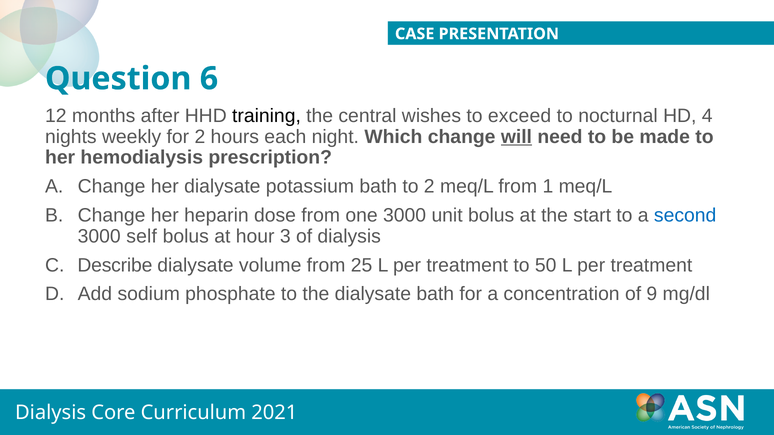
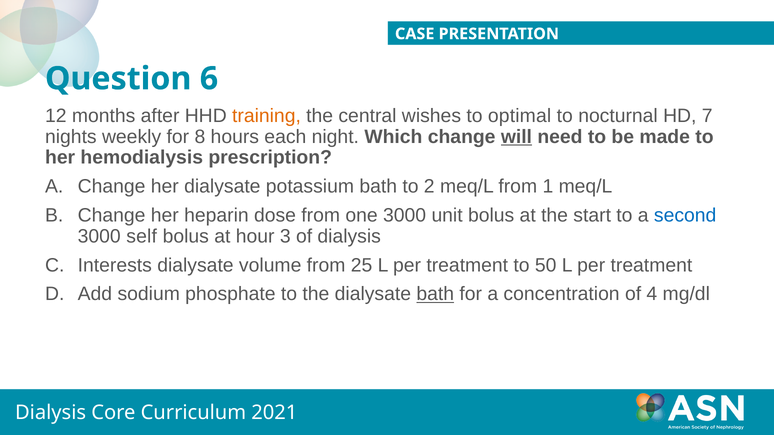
training colour: black -> orange
exceed: exceed -> optimal
4: 4 -> 7
for 2: 2 -> 8
Describe: Describe -> Interests
bath at (435, 294) underline: none -> present
9: 9 -> 4
